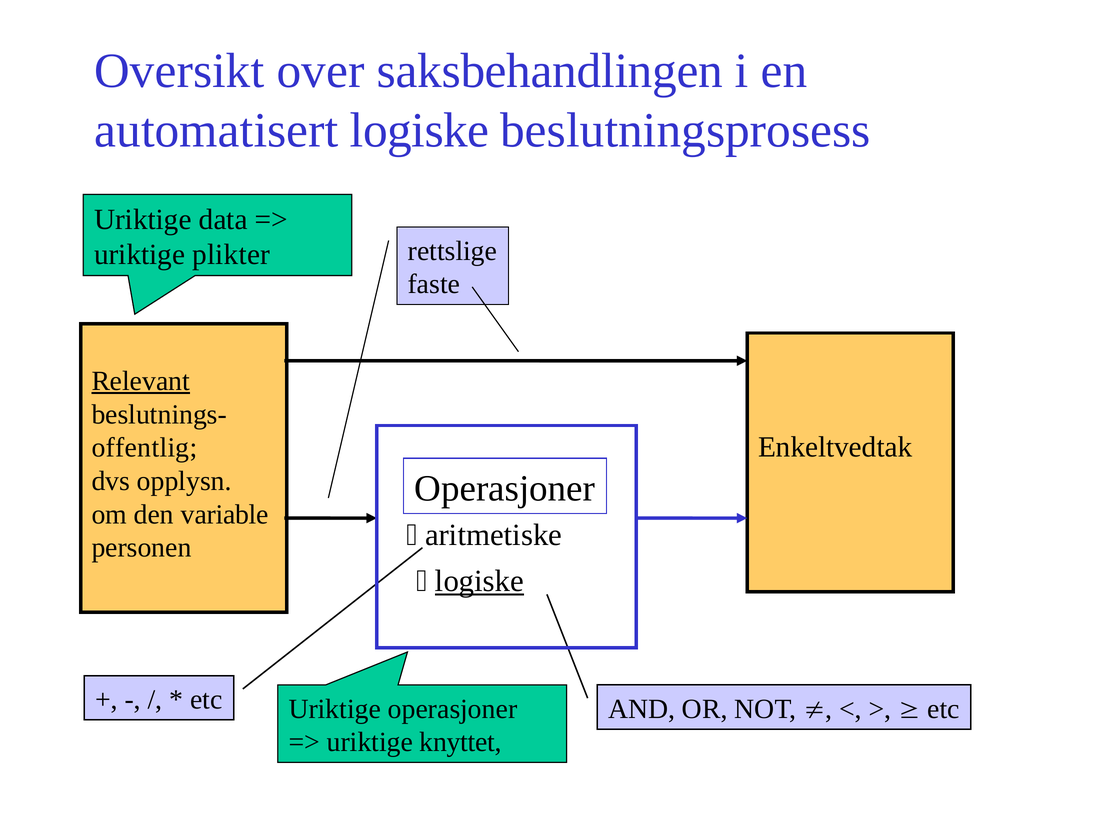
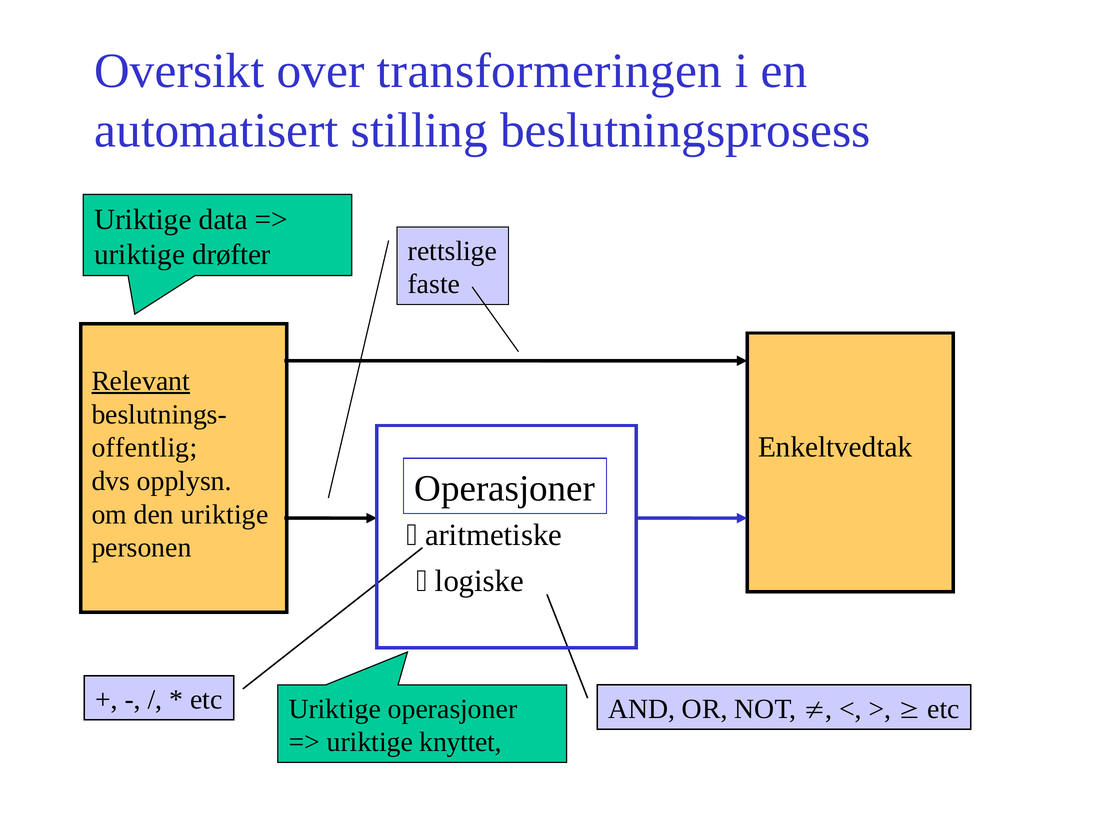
saksbehandlingen: saksbehandlingen -> transformeringen
automatisert logiske: logiske -> stilling
plikter: plikter -> drøfter
den variable: variable -> uriktige
logiske at (480, 581) underline: present -> none
